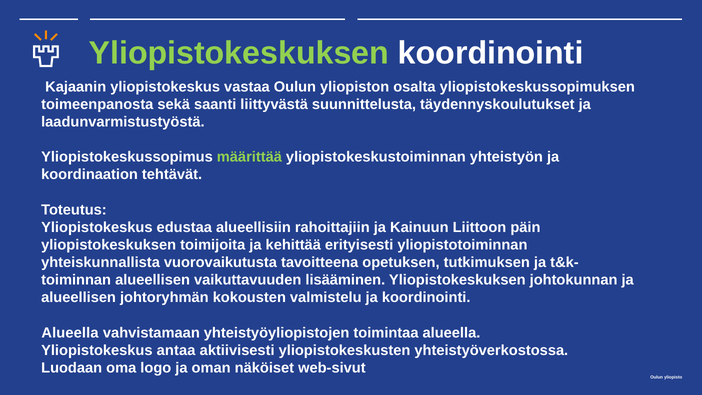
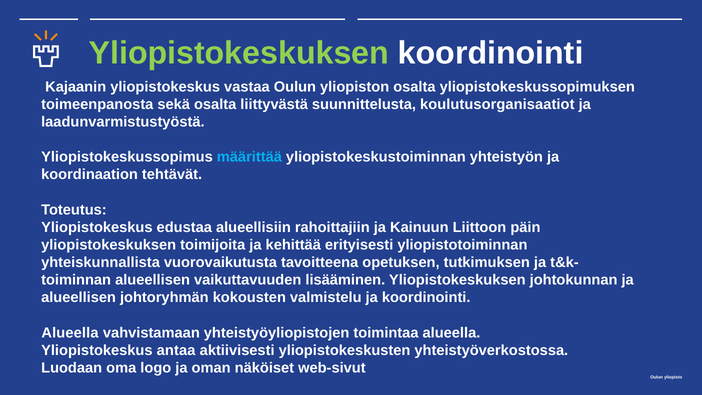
sekä saanti: saanti -> osalta
täydennyskoulutukset: täydennyskoulutukset -> koulutusorganisaatiot
määrittää colour: light green -> light blue
